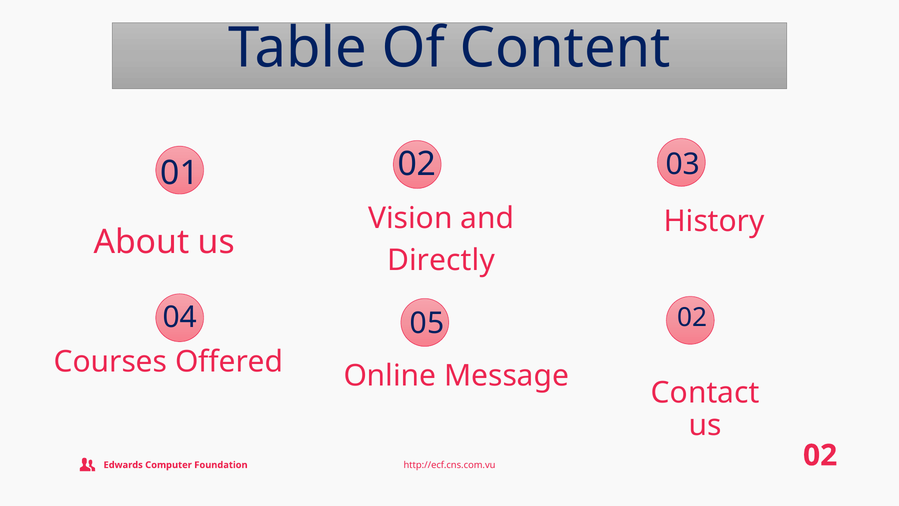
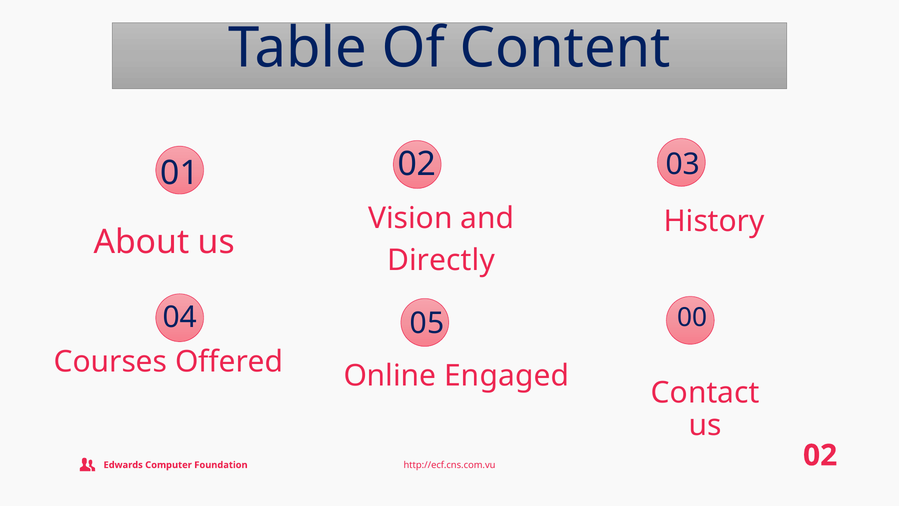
05 02: 02 -> 00
Message: Message -> Engaged
